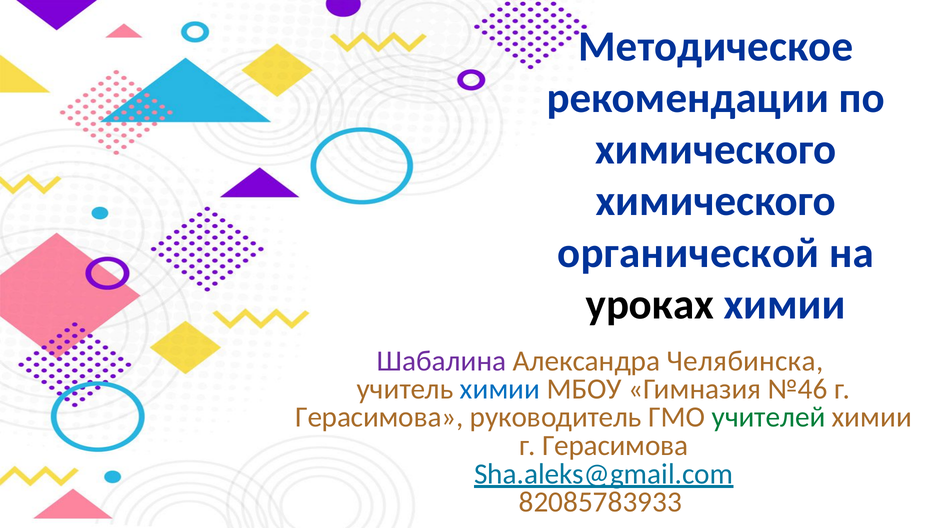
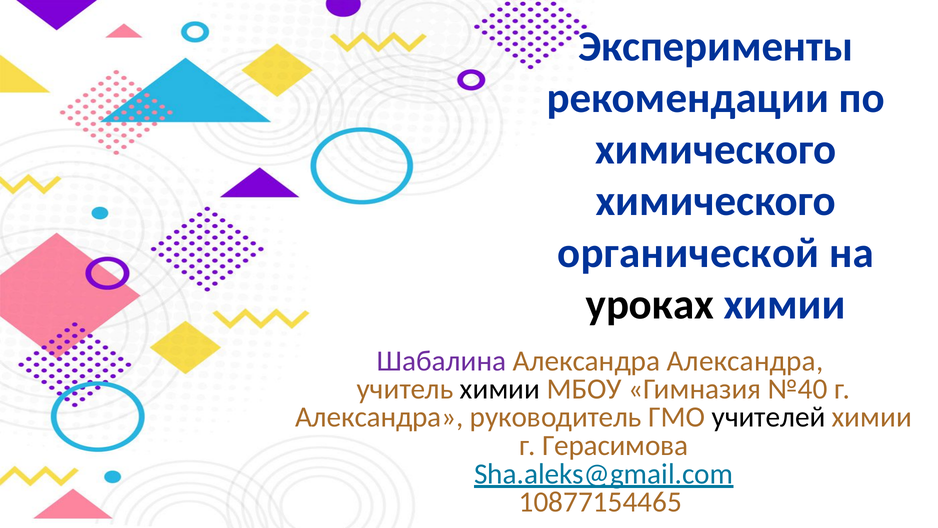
Методическое: Методическое -> Эксперименты
Александра Челябинска: Челябинска -> Александра
химии at (500, 389) colour: blue -> black
№46: №46 -> №40
Герасимова at (379, 417): Герасимова -> Александра
учителей colour: green -> black
82085783933: 82085783933 -> 10877154465
